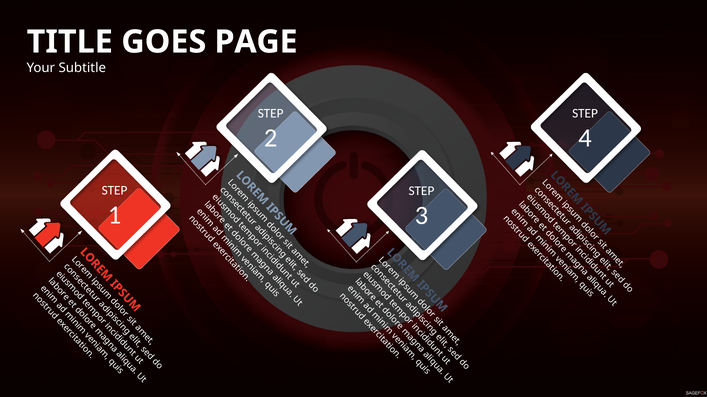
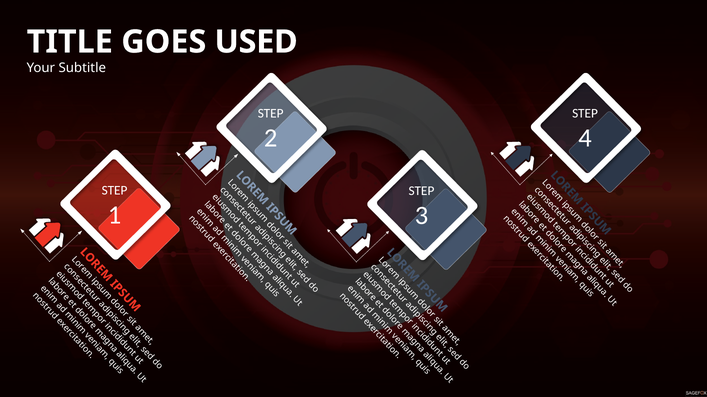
PAGE: PAGE -> USED
